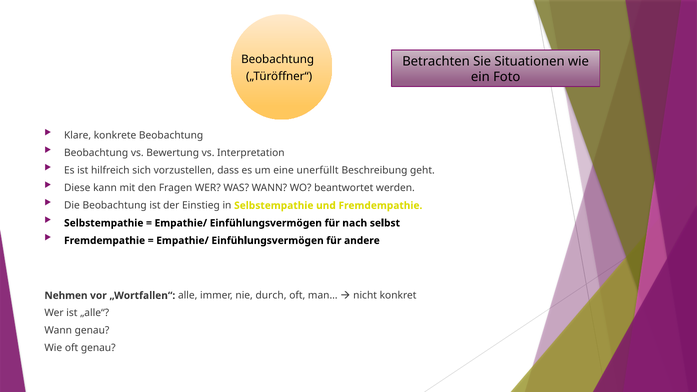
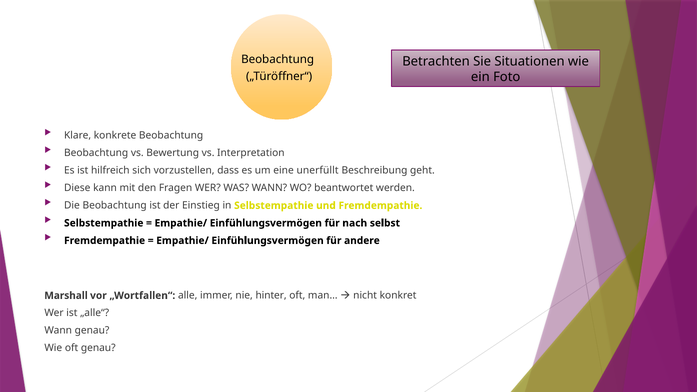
Nehmen: Nehmen -> Marshall
durch: durch -> hinter
